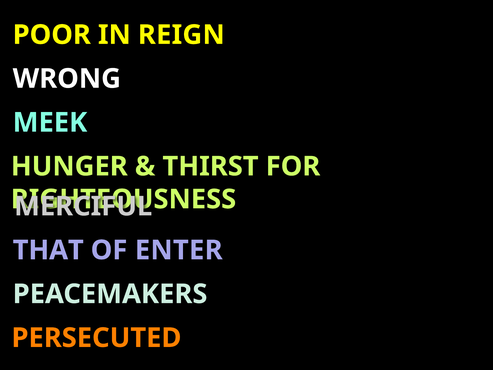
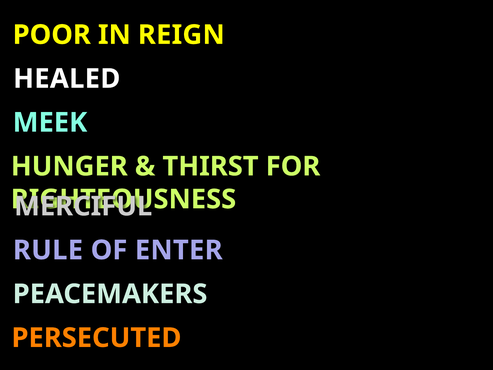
WRONG: WRONG -> HEALED
THAT: THAT -> RULE
